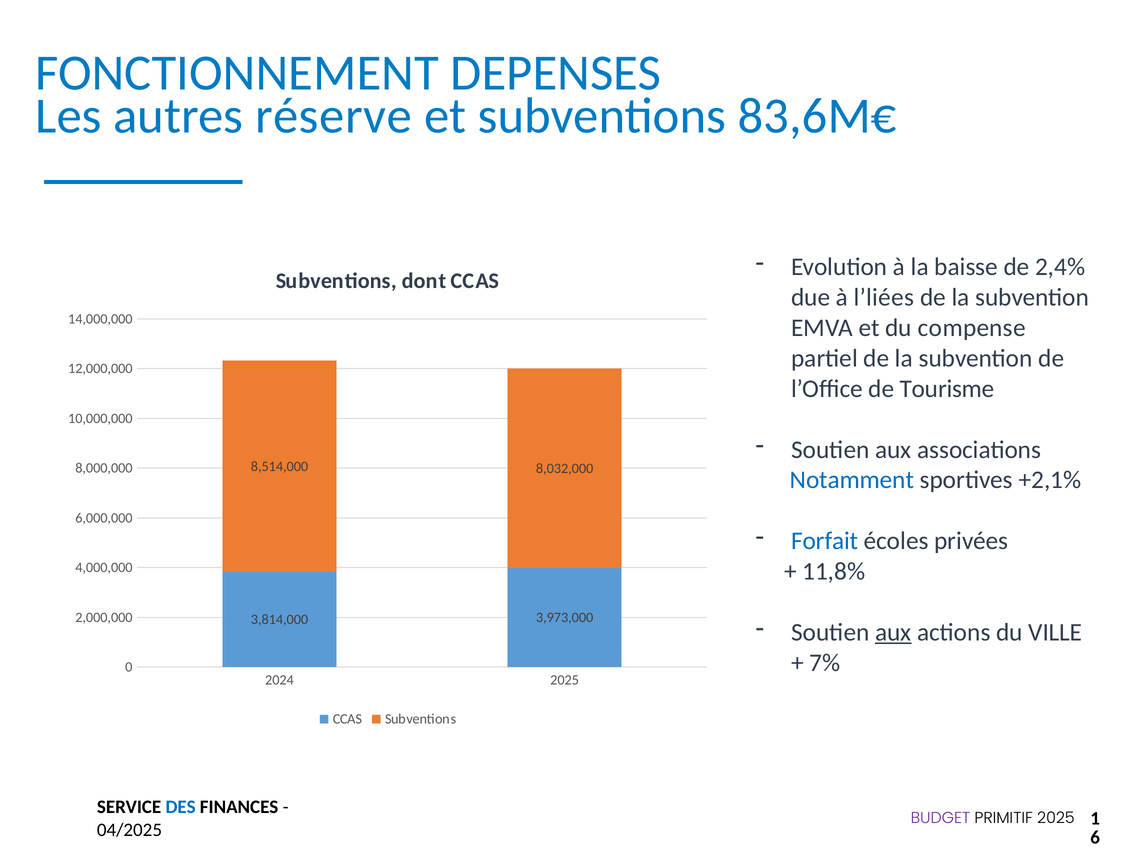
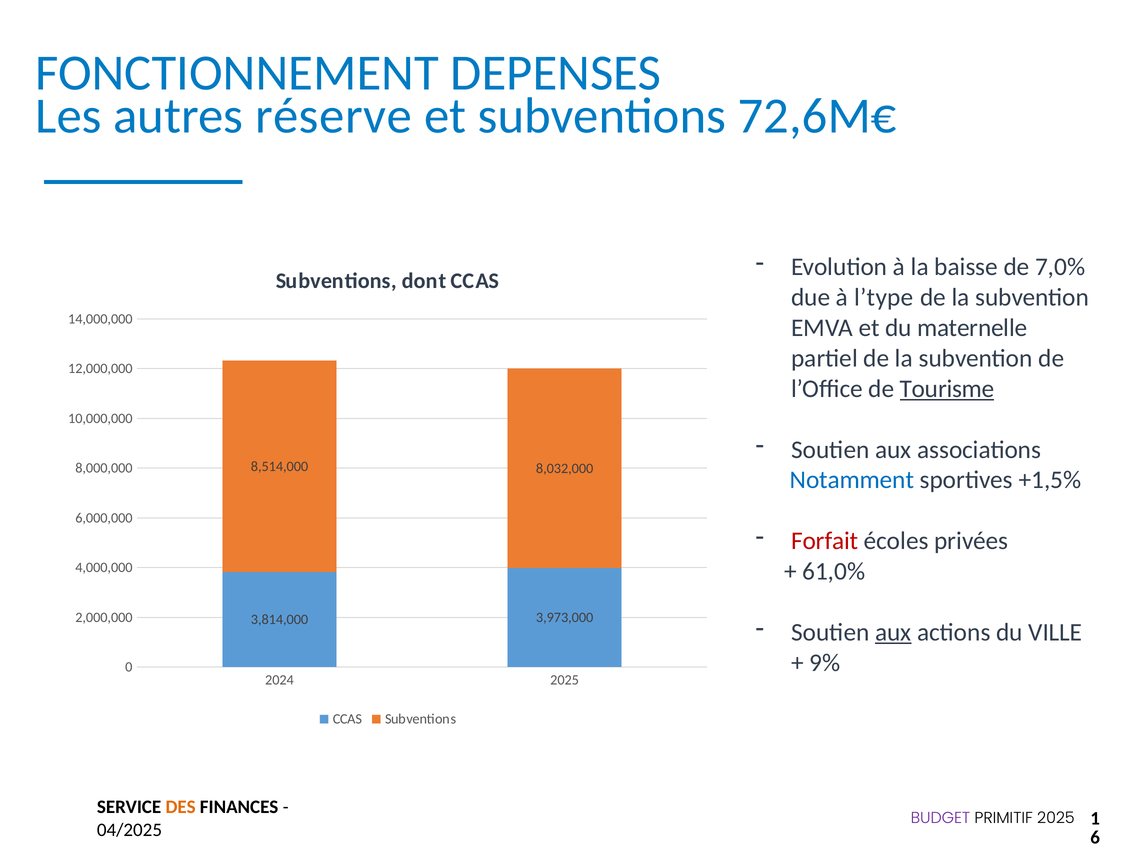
83,6M€: 83,6M€ -> 72,6M€
2,4%: 2,4% -> 7,0%
l’liées: l’liées -> l’type
compense: compense -> maternelle
Tourisme underline: none -> present
+2,1%: +2,1% -> +1,5%
Forfait colour: blue -> red
11,8%: 11,8% -> 61,0%
7%: 7% -> 9%
DES colour: blue -> orange
